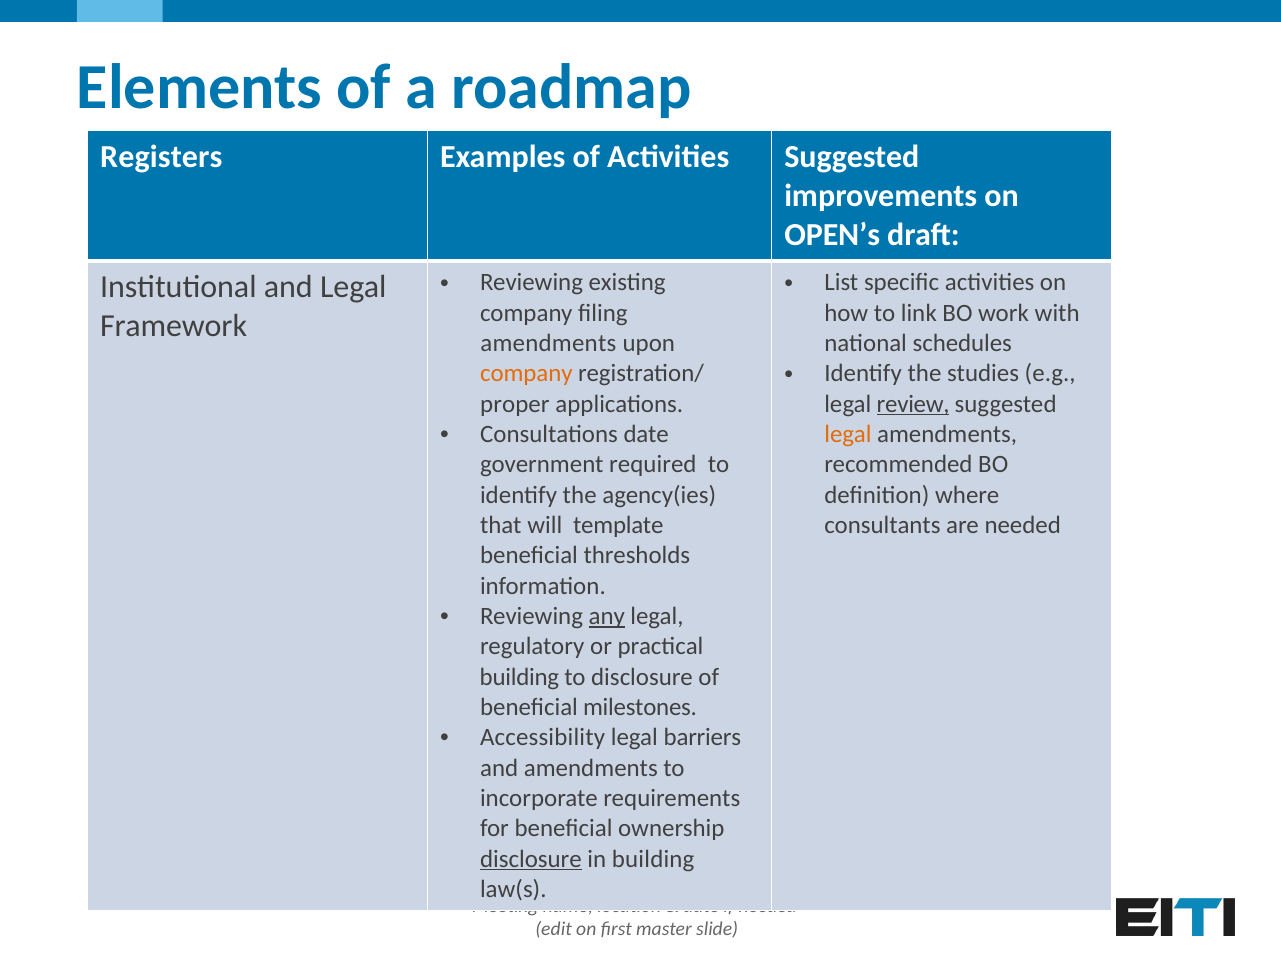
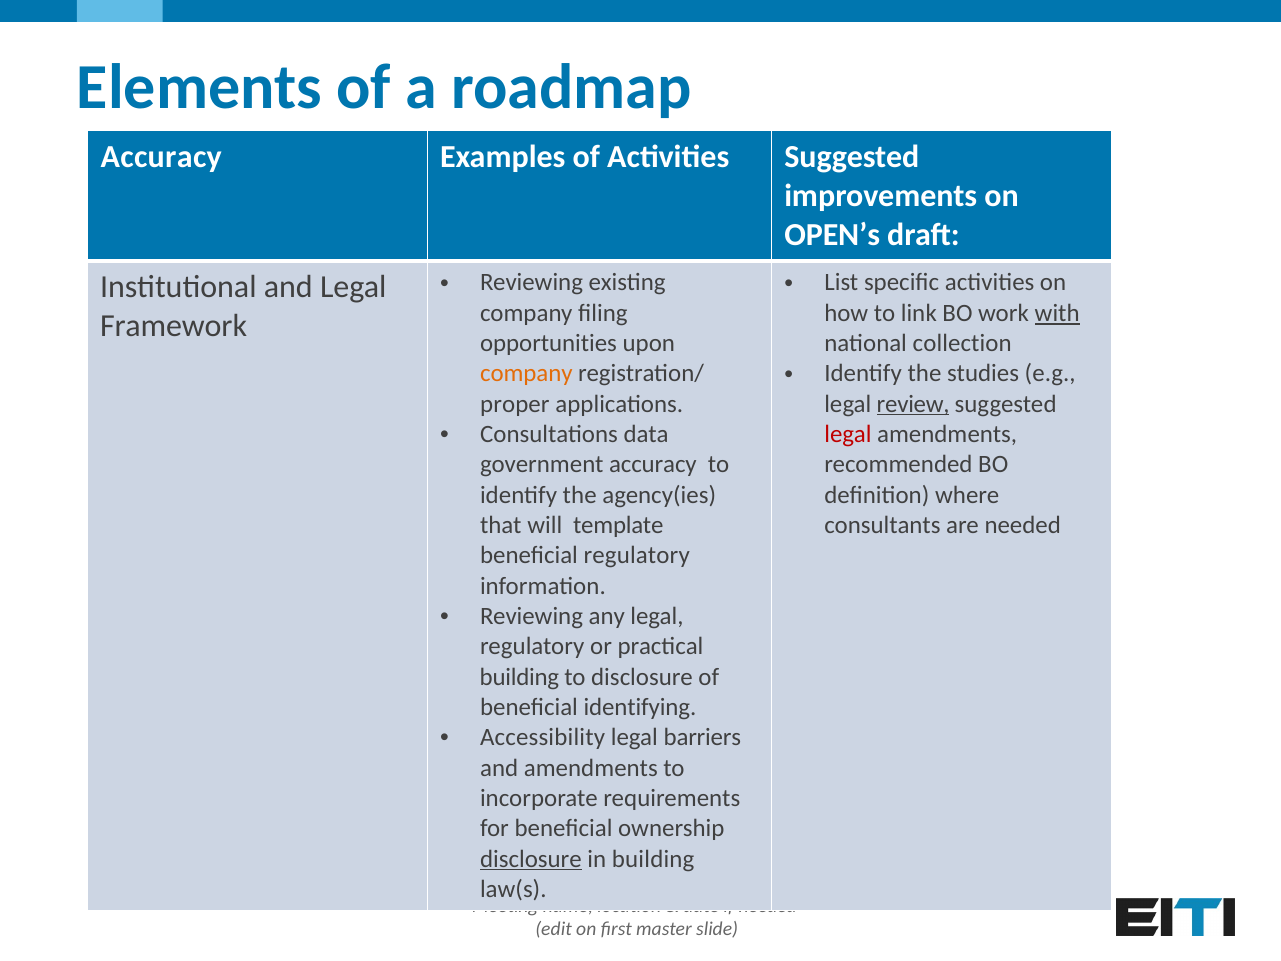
Registers at (161, 157): Registers -> Accuracy
with underline: none -> present
amendments at (548, 343): amendments -> opportunities
schedules: schedules -> collection
Consultations date: date -> data
legal at (848, 434) colour: orange -> red
government required: required -> accuracy
beneficial thresholds: thresholds -> regulatory
any underline: present -> none
milestones: milestones -> identifying
